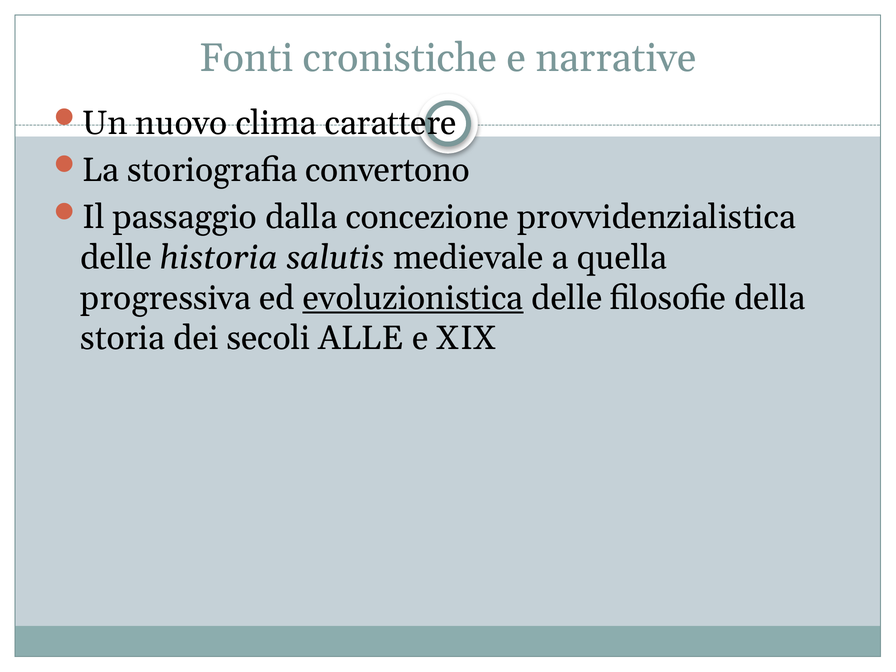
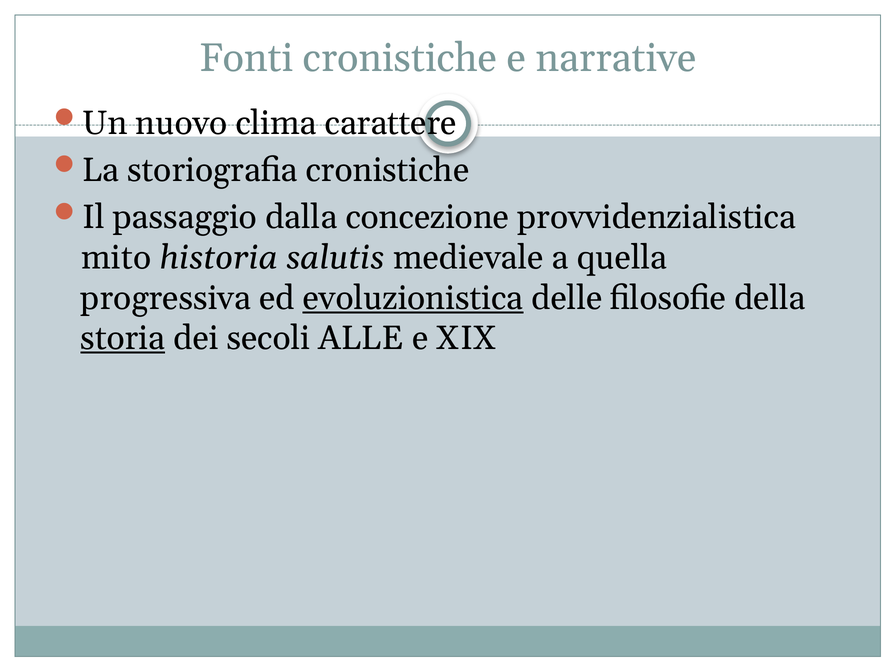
storiografia convertono: convertono -> cronistiche
delle at (116, 258): delle -> mito
storia underline: none -> present
